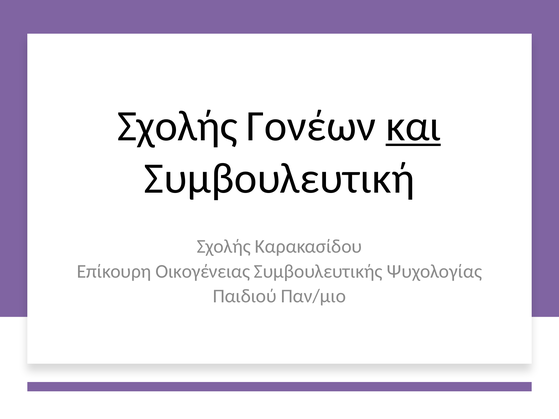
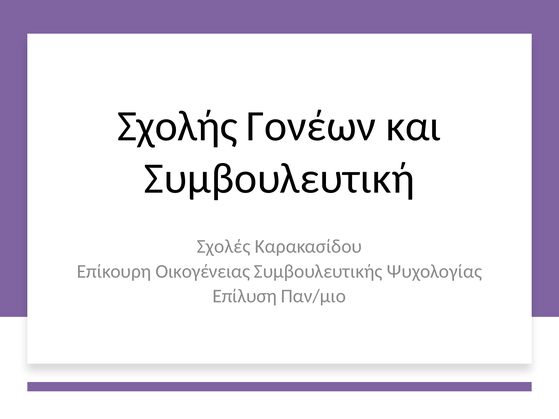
και underline: present -> none
Σχολής at (224, 247): Σχολής -> Σχολές
Παιδιού: Παιδιού -> Επίλυση
